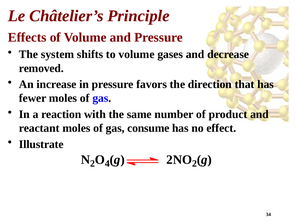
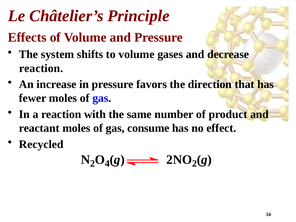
removed at (41, 68): removed -> reaction
Illustrate: Illustrate -> Recycled
